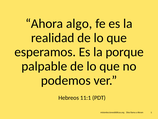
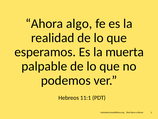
porque: porque -> muerta
